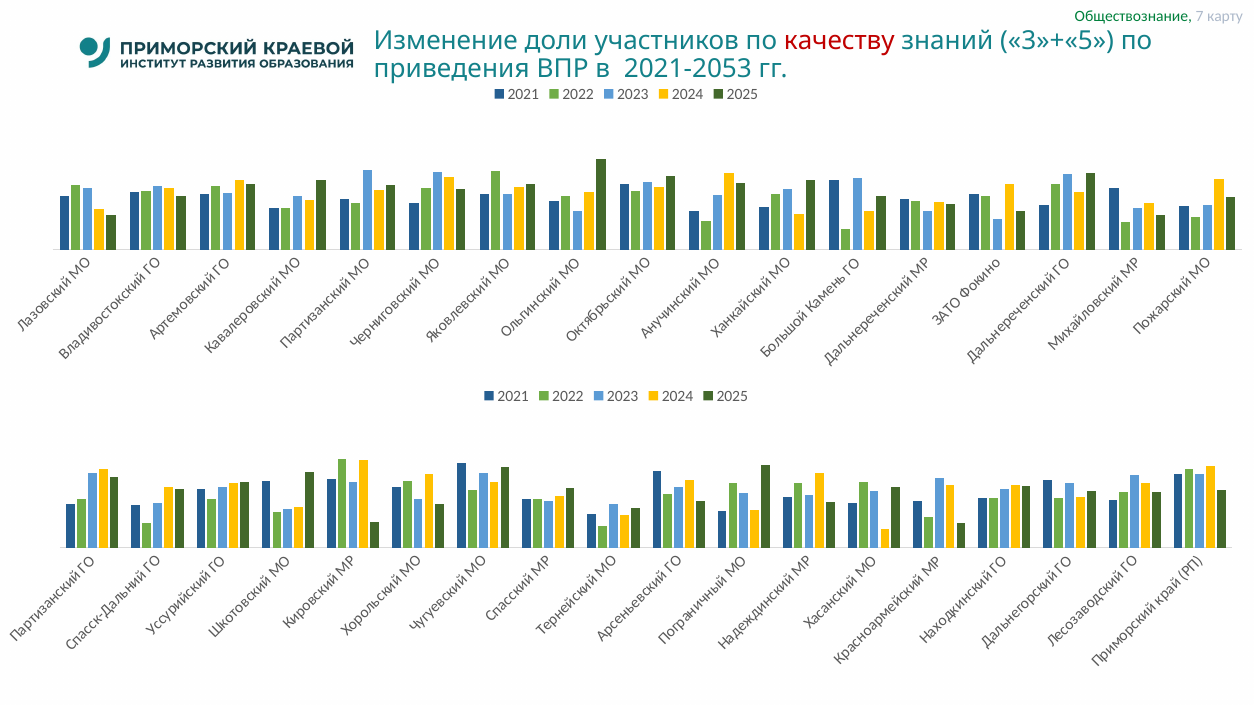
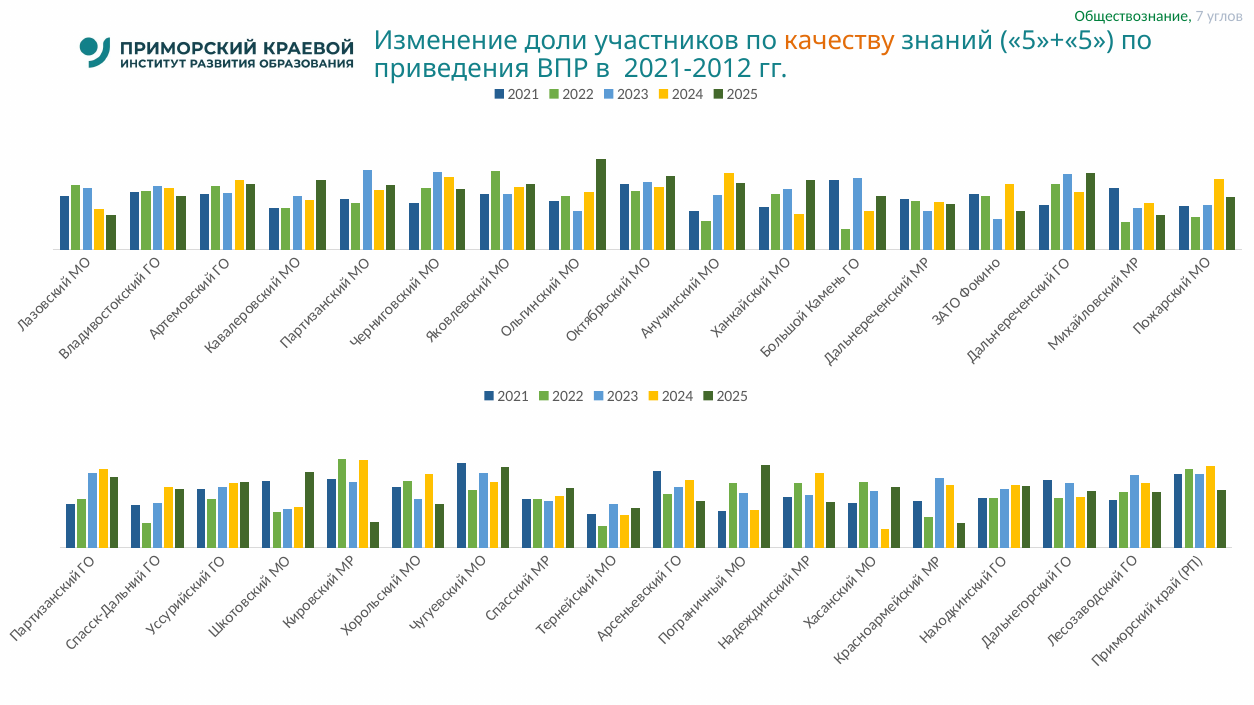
карту: карту -> углов
качеству colour: red -> orange
3»+«5: 3»+«5 -> 5»+«5
2021-2053: 2021-2053 -> 2021-2012
